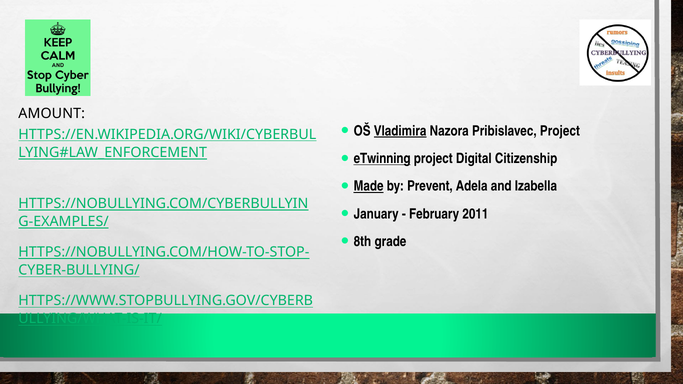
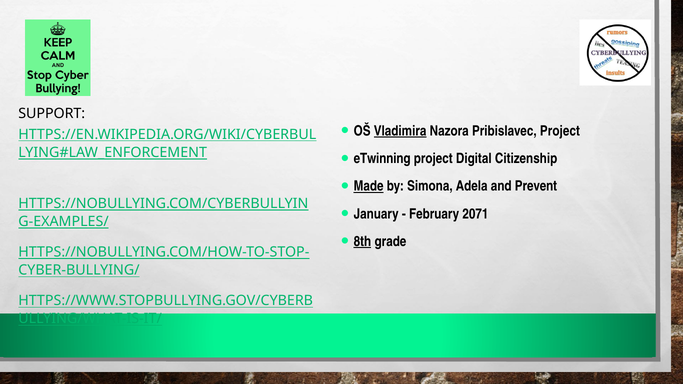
AMOUNT: AMOUNT -> SUPPORT
eTwinning underline: present -> none
Prevent: Prevent -> Simona
Izabella: Izabella -> Prevent
2011: 2011 -> 2071
8th underline: none -> present
